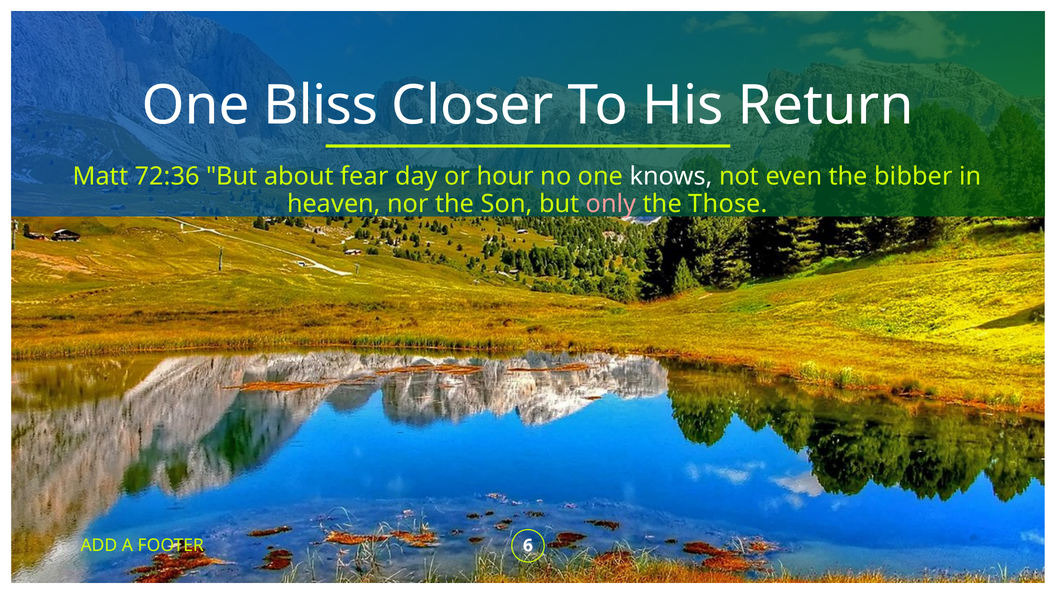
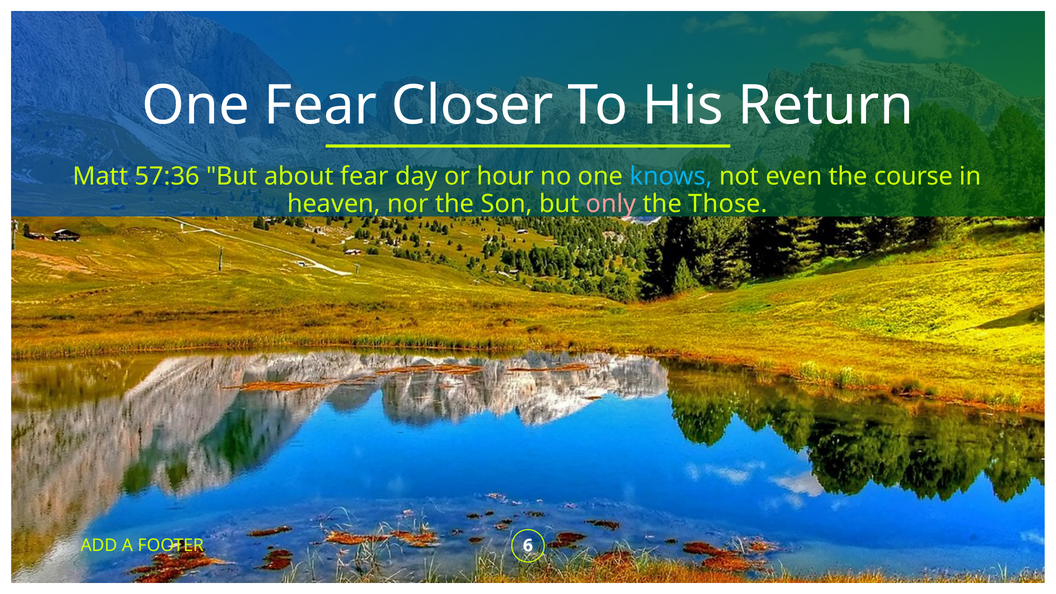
One Bliss: Bliss -> Fear
72:36: 72:36 -> 57:36
knows colour: white -> light blue
bibber: bibber -> course
